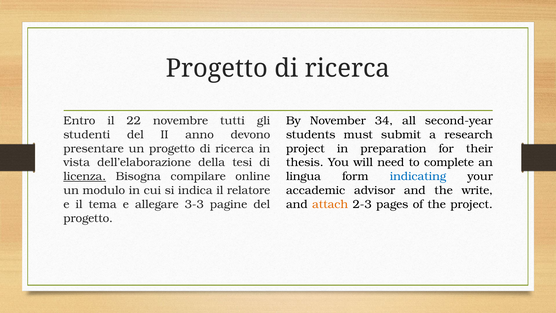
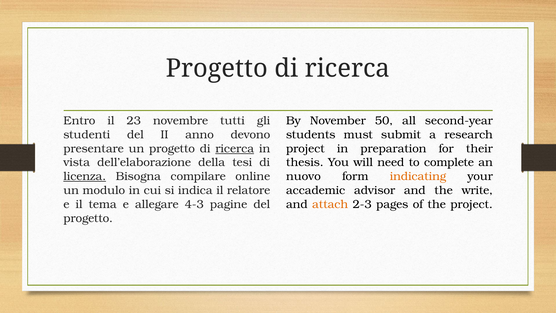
22: 22 -> 23
34: 34 -> 50
ricerca at (235, 148) underline: none -> present
lingua: lingua -> nuovo
indicating colour: blue -> orange
3-3: 3-3 -> 4-3
